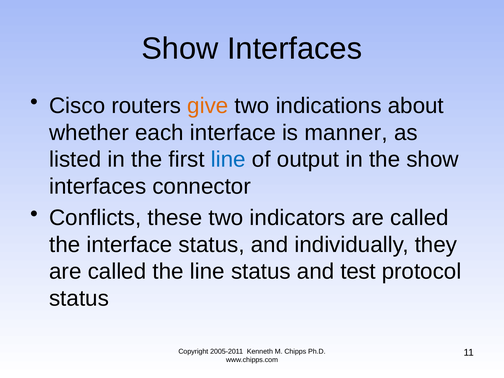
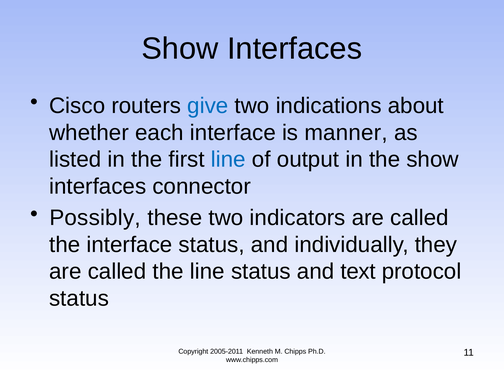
give colour: orange -> blue
Conflicts: Conflicts -> Possibly
test: test -> text
